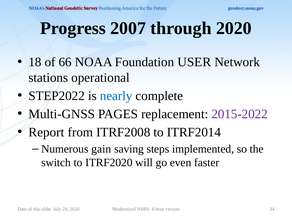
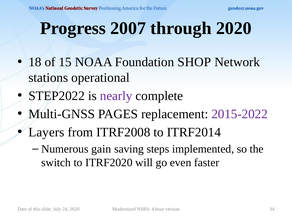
66: 66 -> 15
USER: USER -> SHOP
nearly colour: blue -> purple
Report: Report -> Layers
